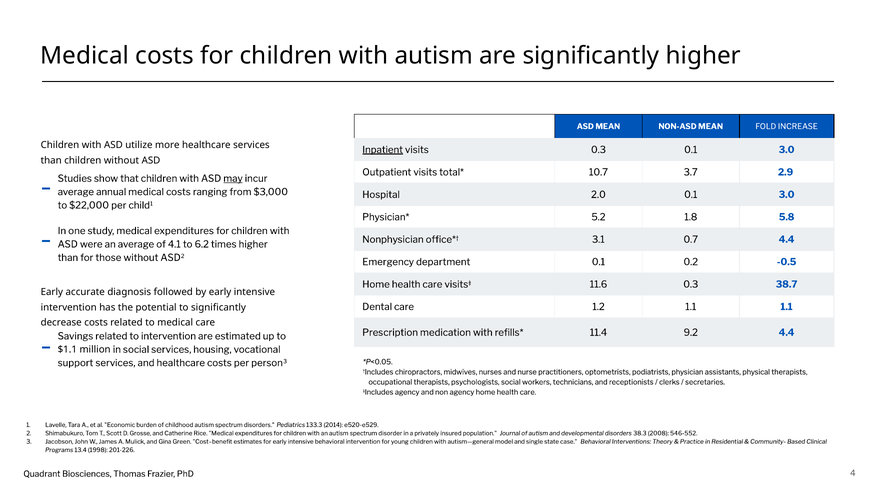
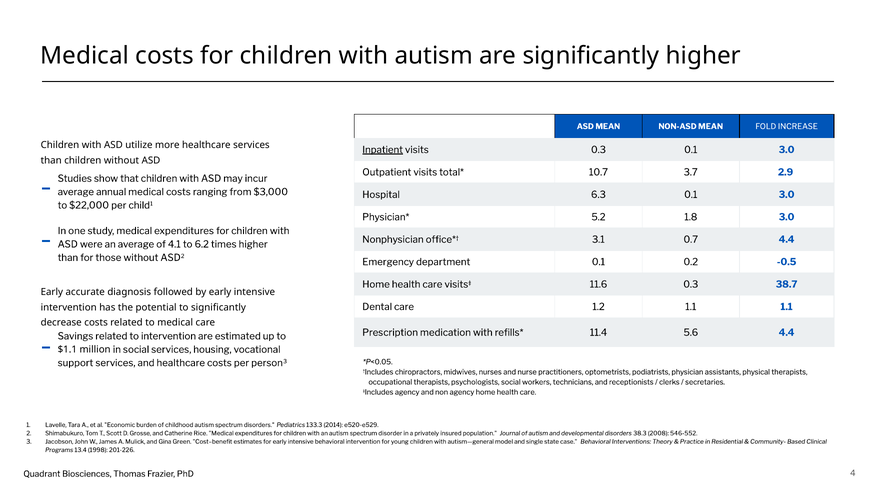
may underline: present -> none
2.0: 2.0 -> 6.3
1.8 5.8: 5.8 -> 3.0
9.2: 9.2 -> 5.6
